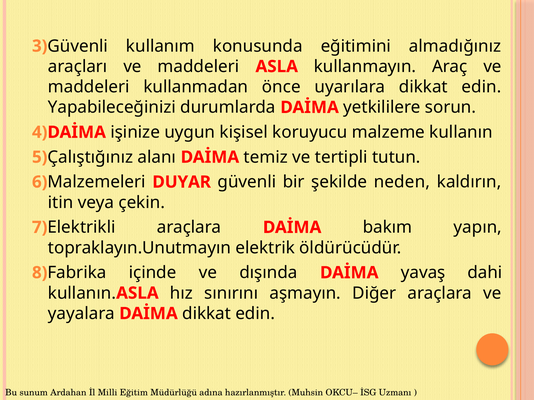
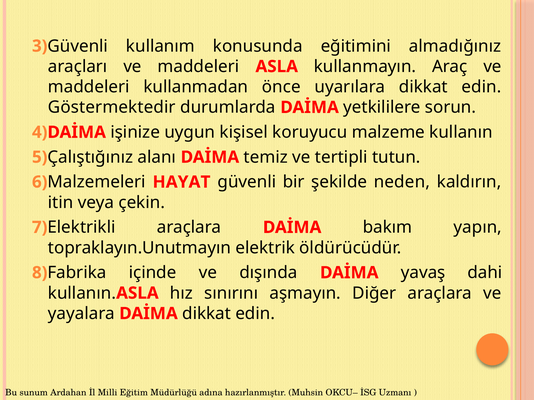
Yapabileceğinizi: Yapabileceğinizi -> Göstermektedir
DUYAR: DUYAR -> HAYAT
